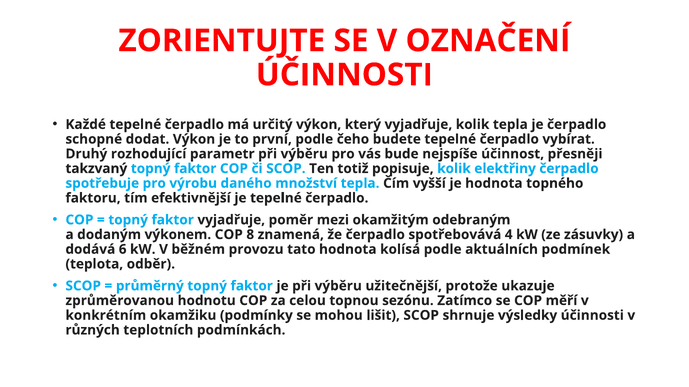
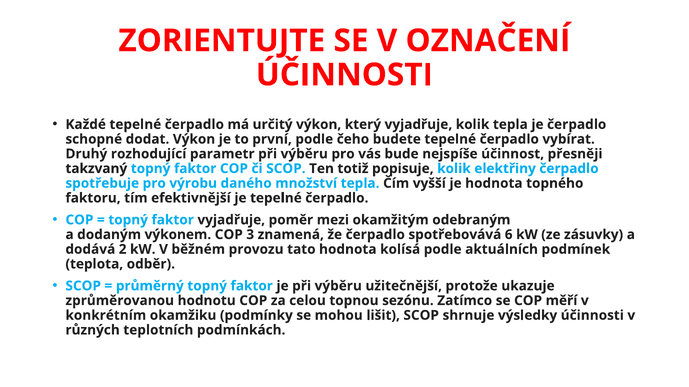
8: 8 -> 3
4: 4 -> 6
6: 6 -> 2
